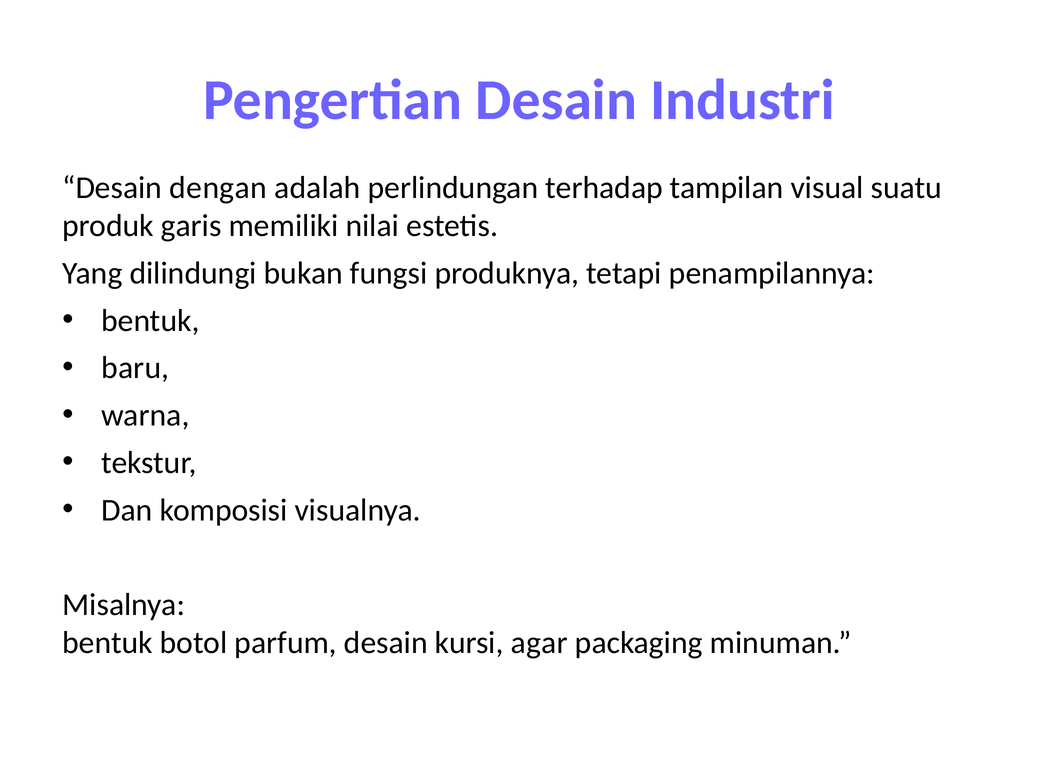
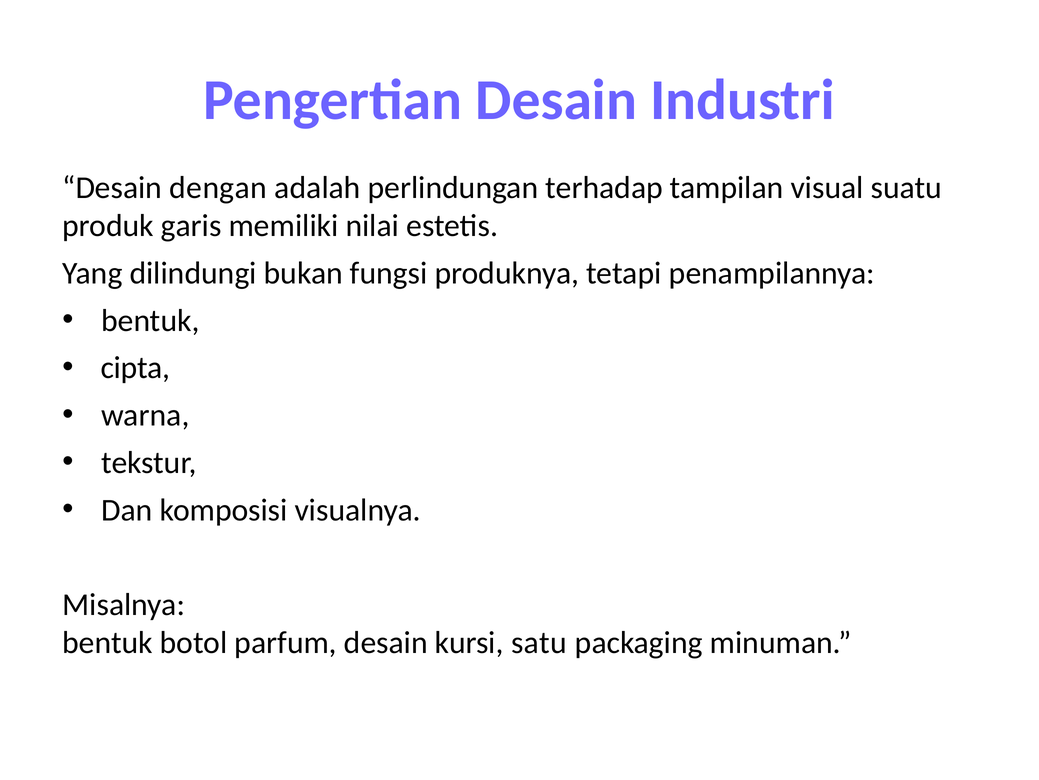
baru: baru -> cipta
agar: agar -> satu
